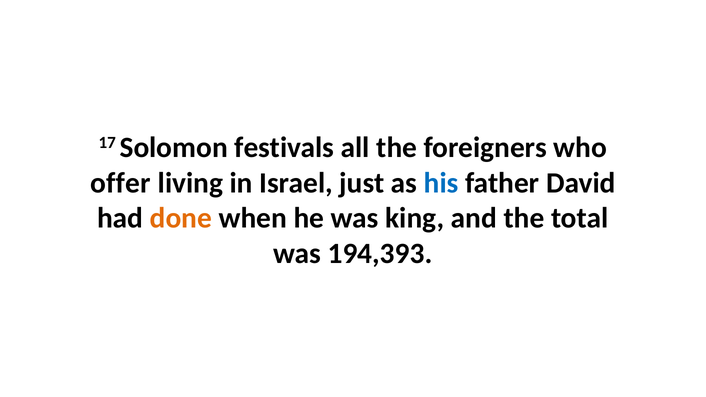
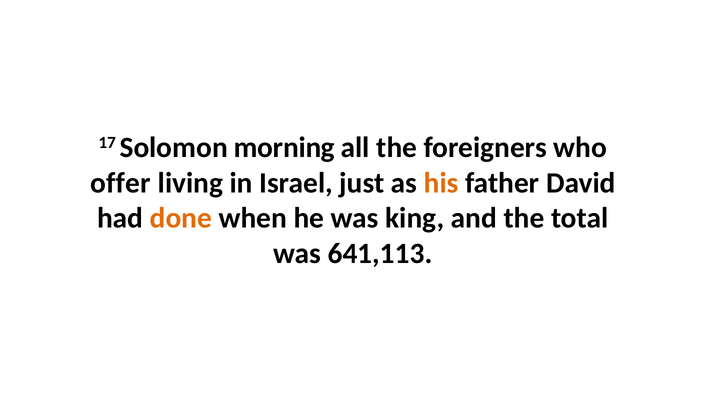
festivals: festivals -> morning
his colour: blue -> orange
194,393: 194,393 -> 641,113
